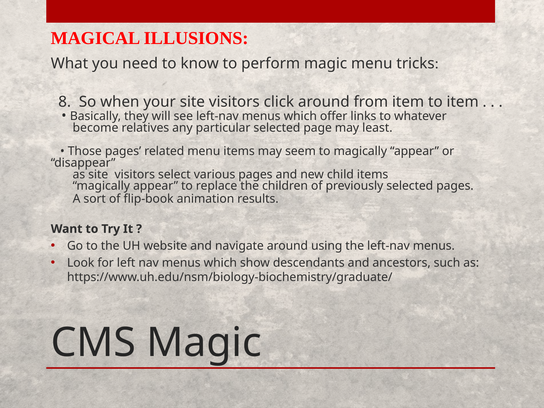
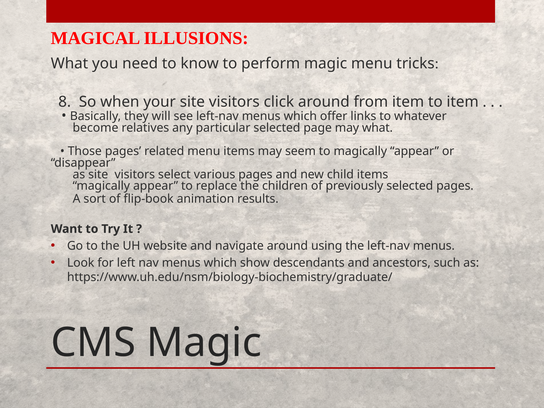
may least: least -> what
